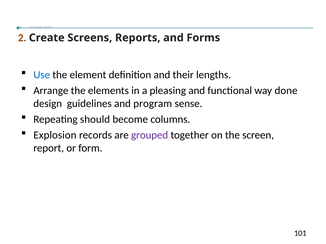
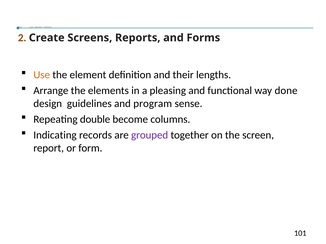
Use colour: blue -> orange
should: should -> double
Explosion: Explosion -> Indicating
